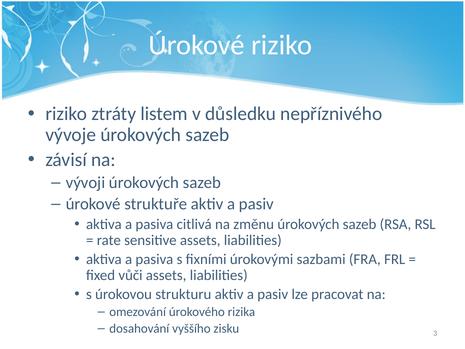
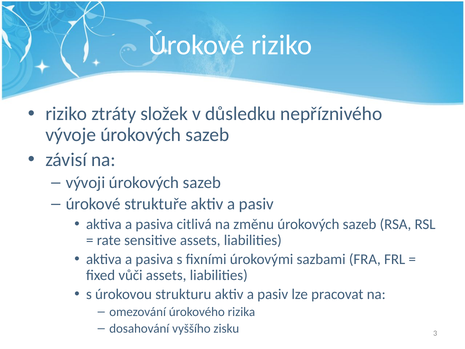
listem: listem -> složek
